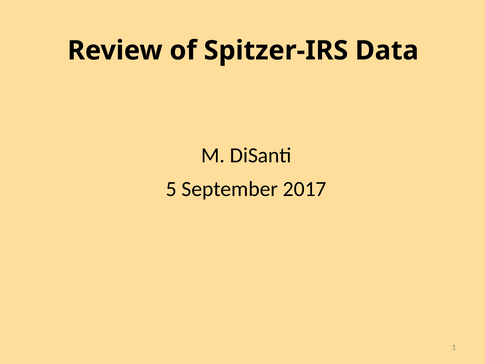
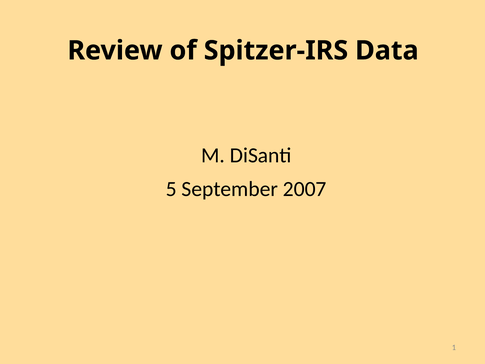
2017: 2017 -> 2007
